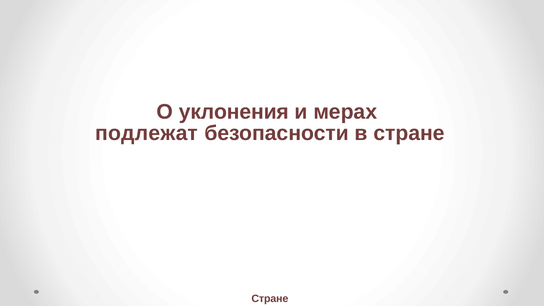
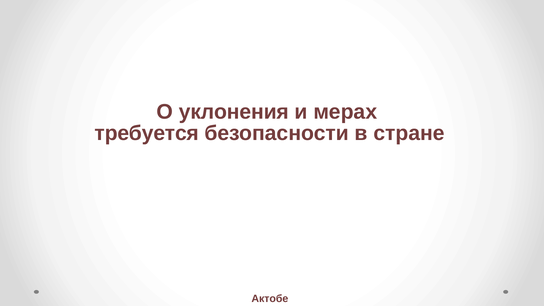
подлежат: подлежат -> требуется
Стране at (270, 299): Стране -> Актобе
